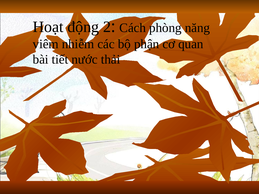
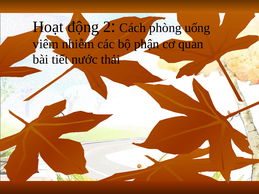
năng: năng -> uống
